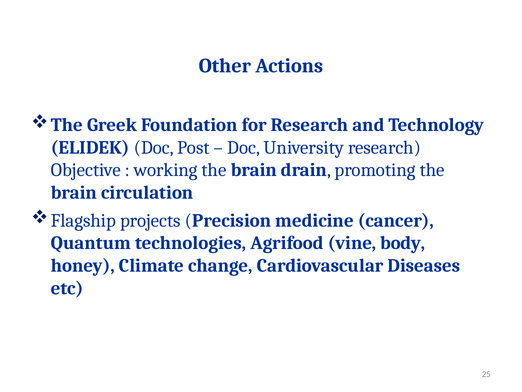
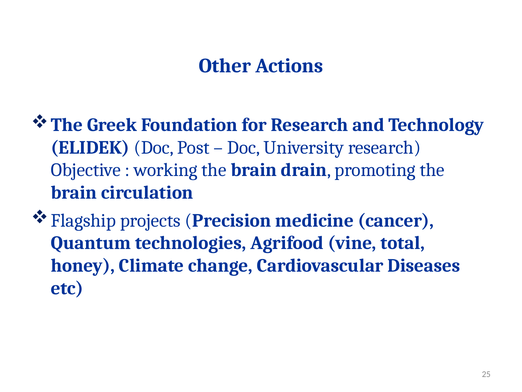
body: body -> total
